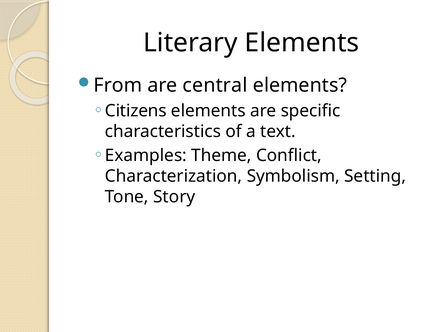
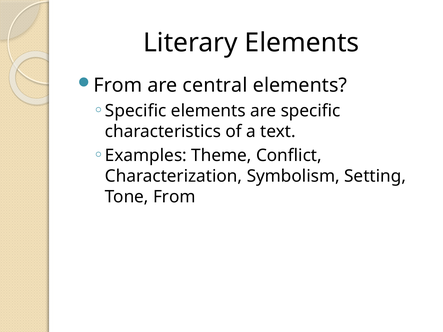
Citizens at (136, 111): Citizens -> Specific
Tone Story: Story -> From
